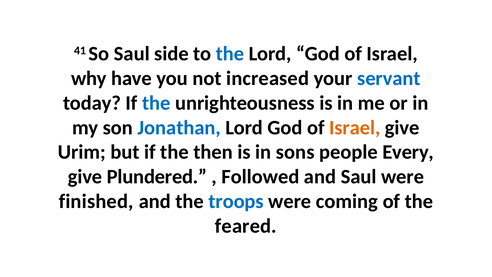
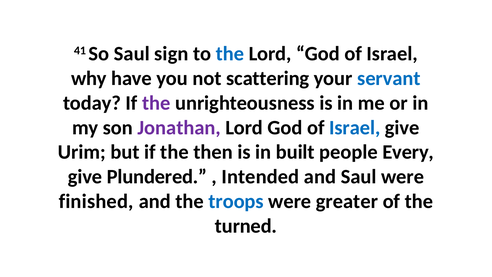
side: side -> sign
increased: increased -> scattering
the at (156, 103) colour: blue -> purple
Jonathan colour: blue -> purple
Israel at (355, 127) colour: orange -> blue
sons: sons -> built
Followed: Followed -> Intended
coming: coming -> greater
feared: feared -> turned
